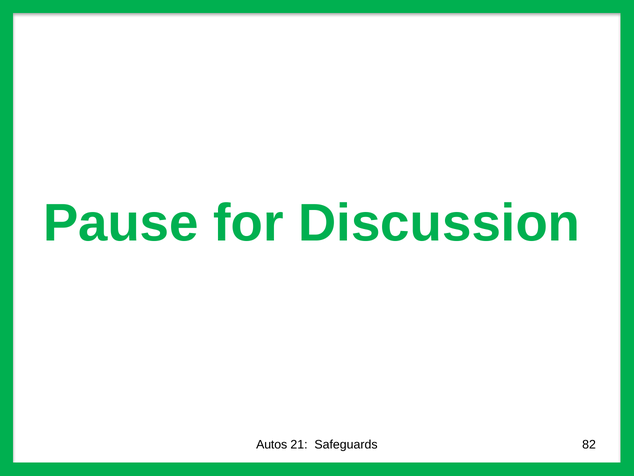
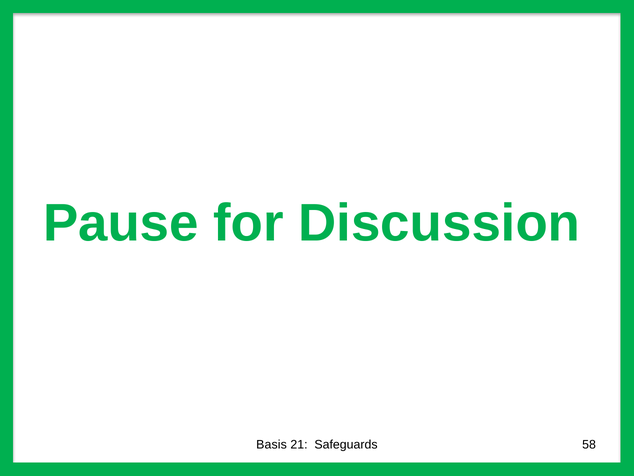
Autos: Autos -> Basis
82: 82 -> 58
